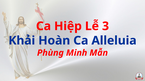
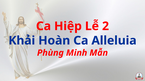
3: 3 -> 2
